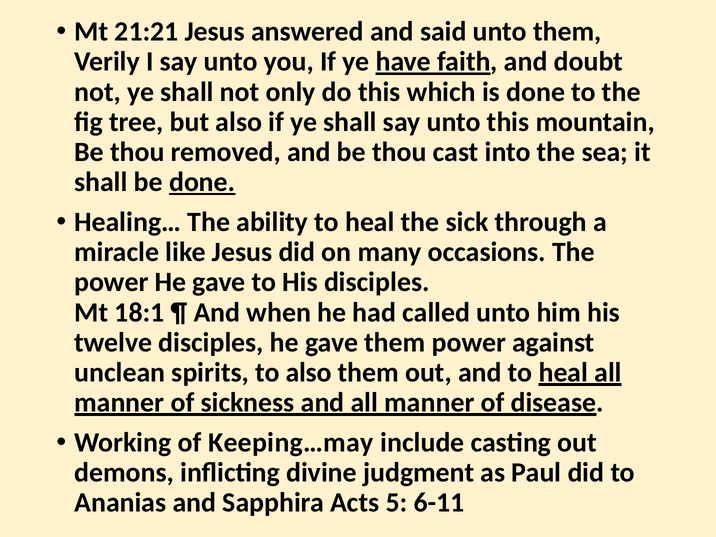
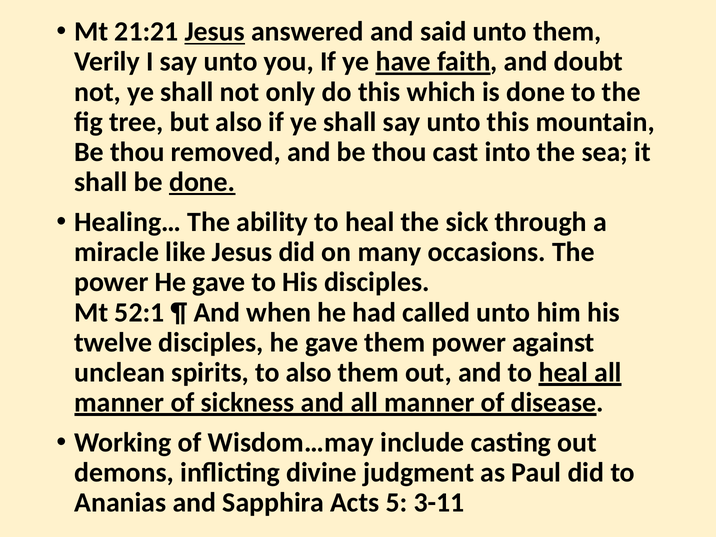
Jesus at (215, 32) underline: none -> present
18:1: 18:1 -> 52:1
Keeping…may: Keeping…may -> Wisdom…may
6-11: 6-11 -> 3-11
